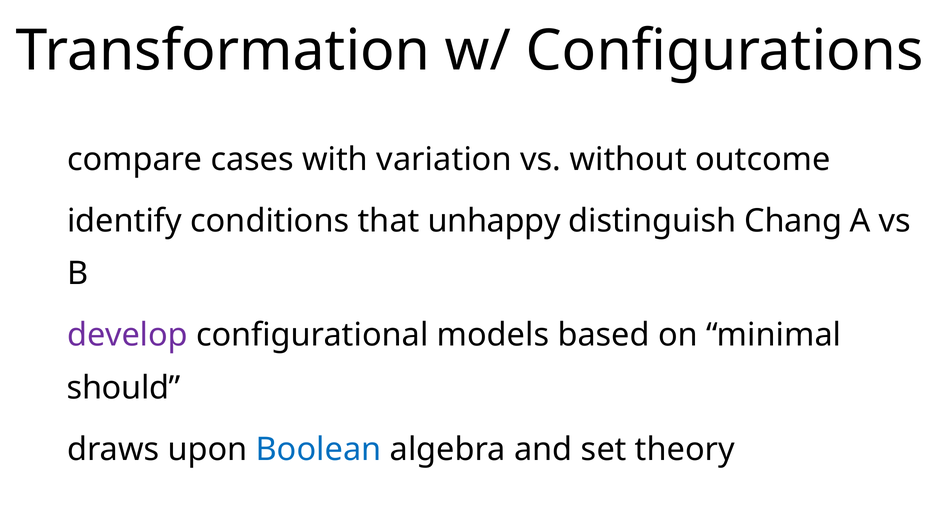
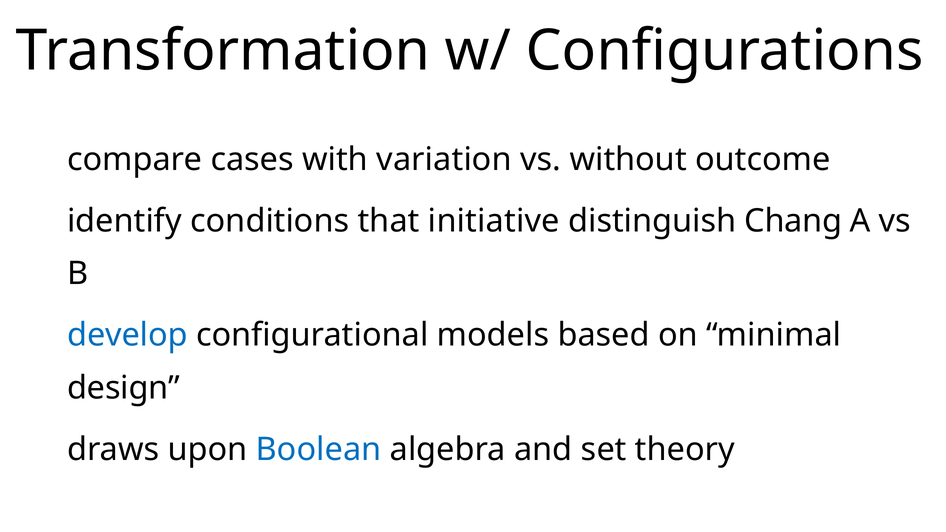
unhappy: unhappy -> initiative
develop colour: purple -> blue
should: should -> design
